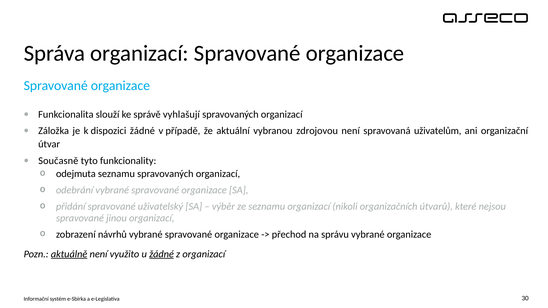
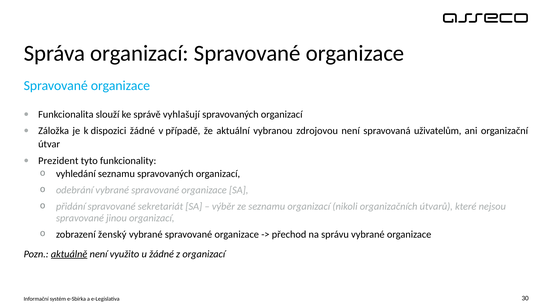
Současně: Současně -> Prezident
odejmuta: odejmuta -> vyhledání
uživatelský: uživatelský -> sekretariát
návrhů: návrhů -> ženský
žádné at (162, 254) underline: present -> none
